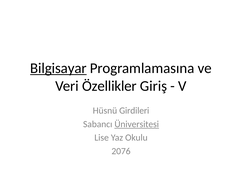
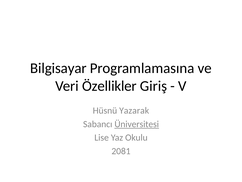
Bilgisayar underline: present -> none
Girdileri: Girdileri -> Yazarak
2076: 2076 -> 2081
